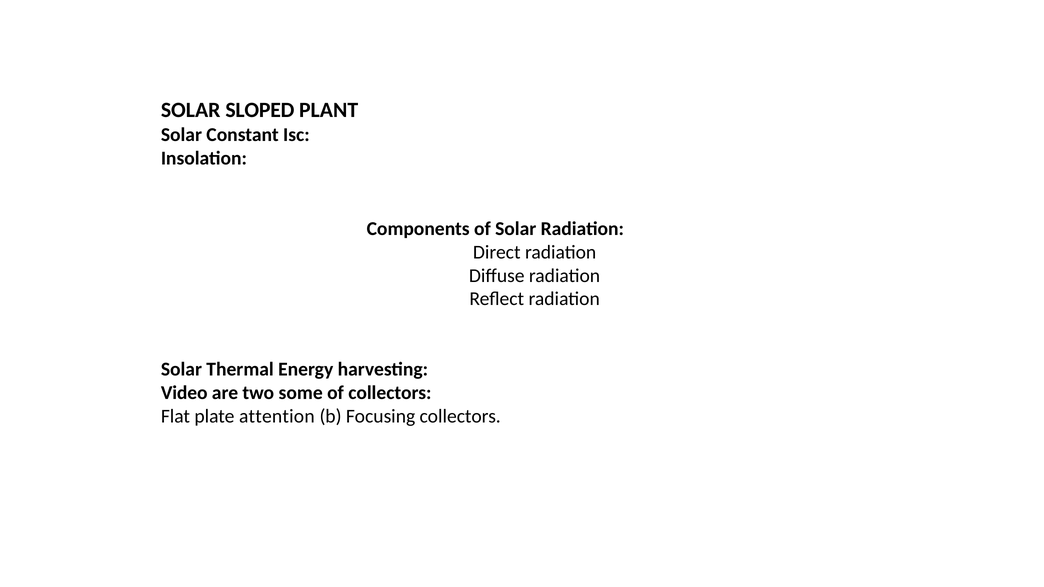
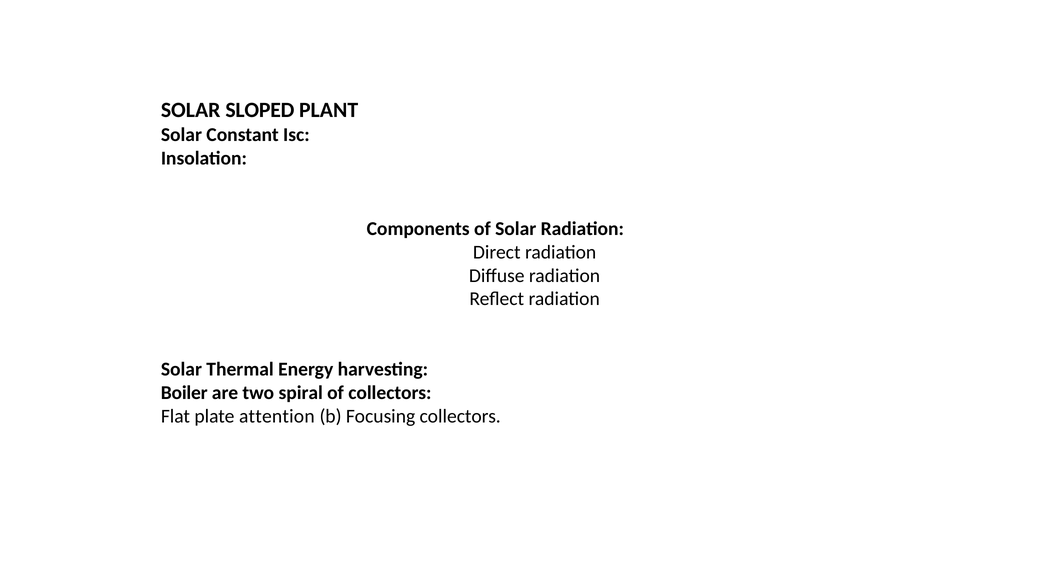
Video: Video -> Boiler
some: some -> spiral
